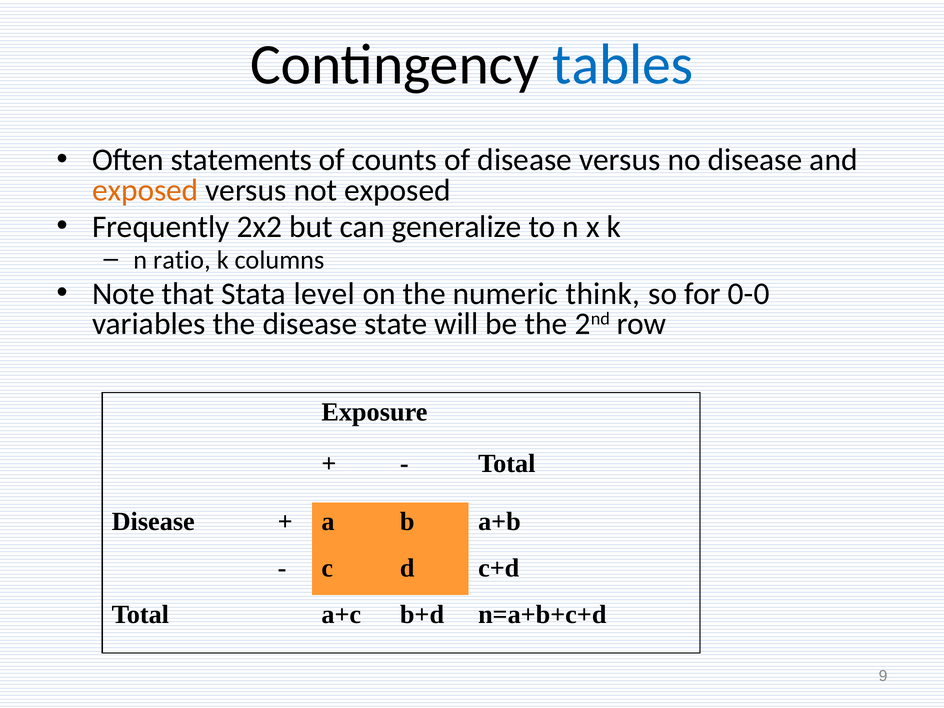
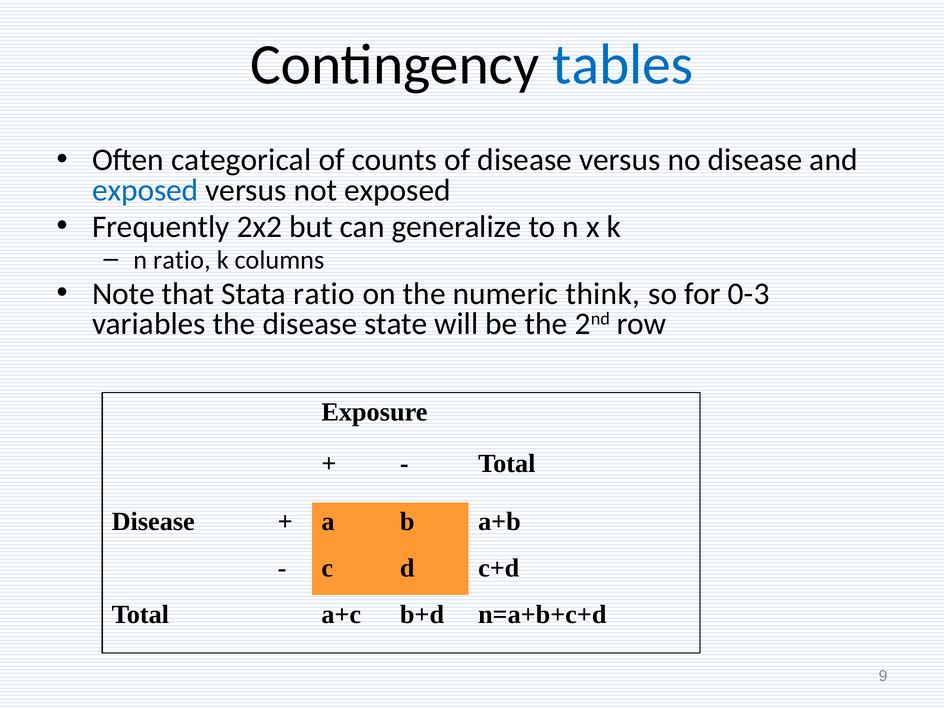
statements: statements -> categorical
exposed at (145, 190) colour: orange -> blue
Stata level: level -> ratio
0-0: 0-0 -> 0-3
